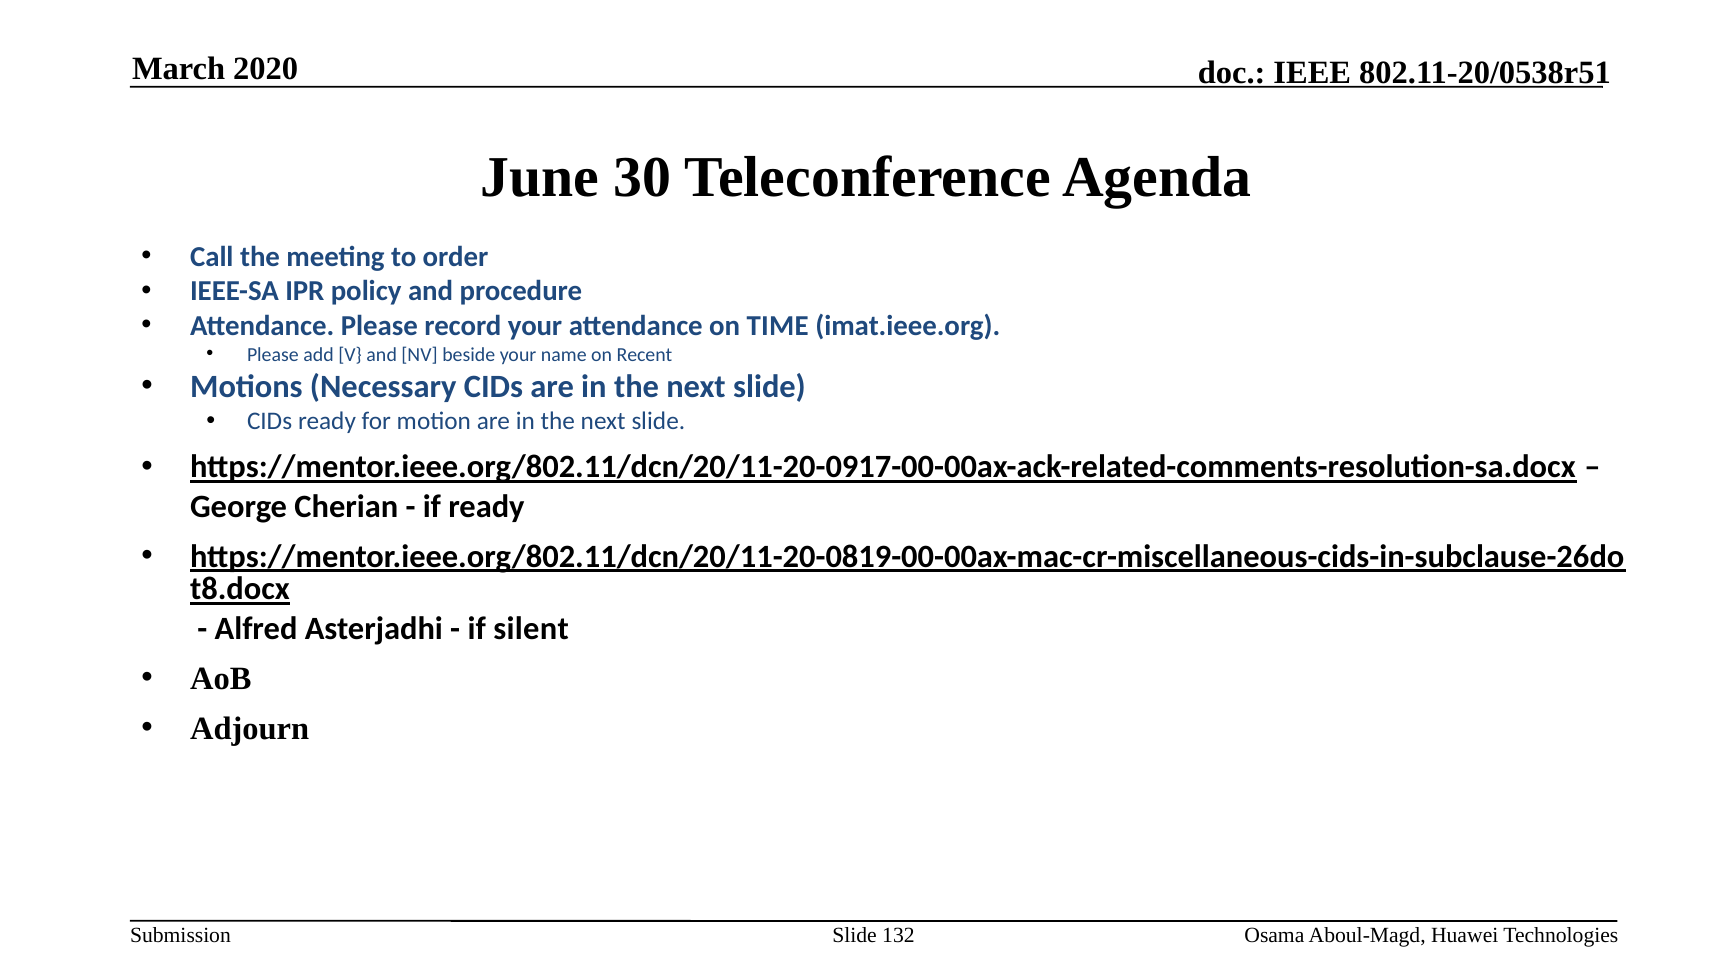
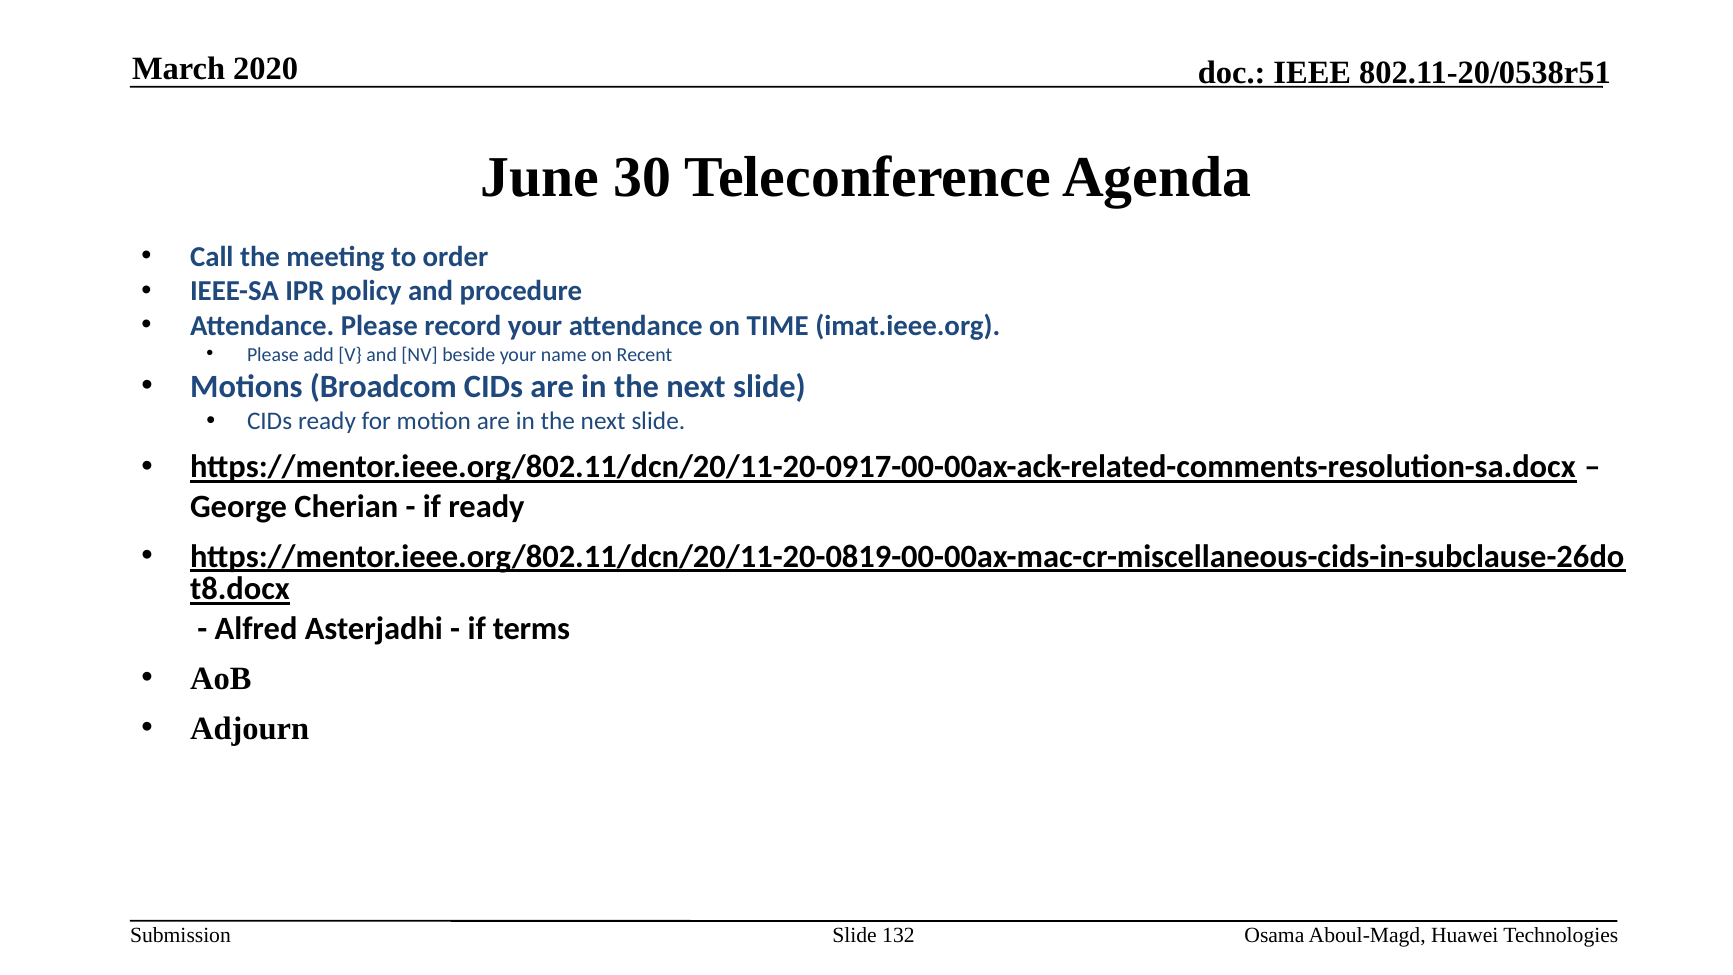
Necessary: Necessary -> Broadcom
silent: silent -> terms
